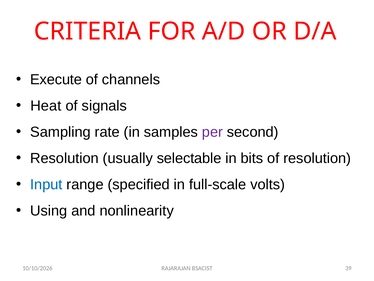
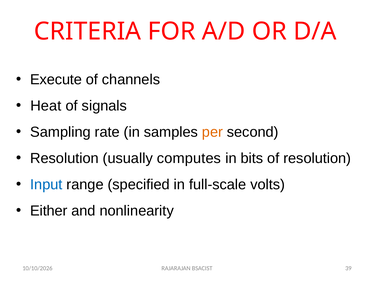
per colour: purple -> orange
selectable: selectable -> computes
Using: Using -> Either
